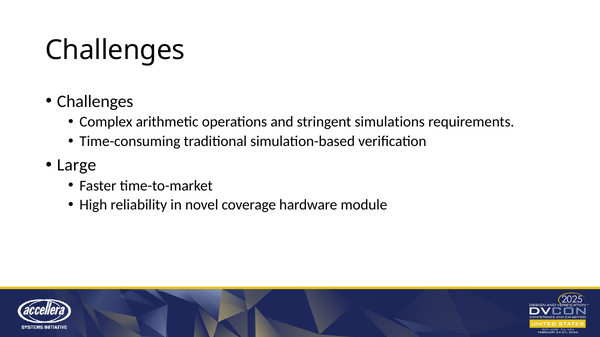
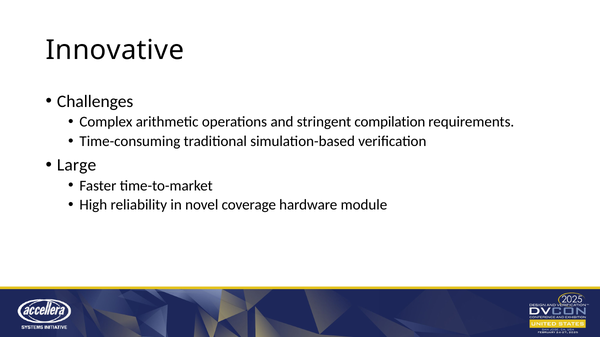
Challenges at (115, 50): Challenges -> Innovative
simulations: simulations -> compilation
